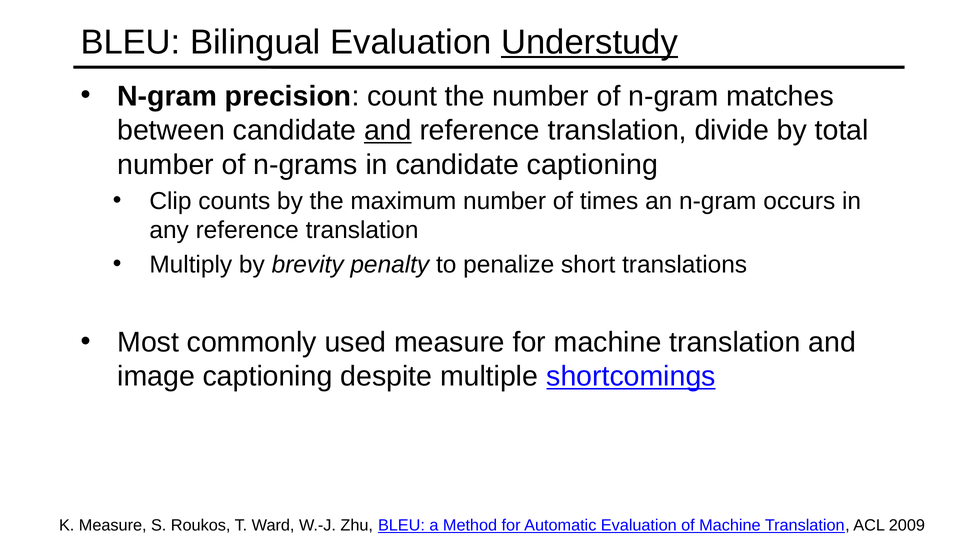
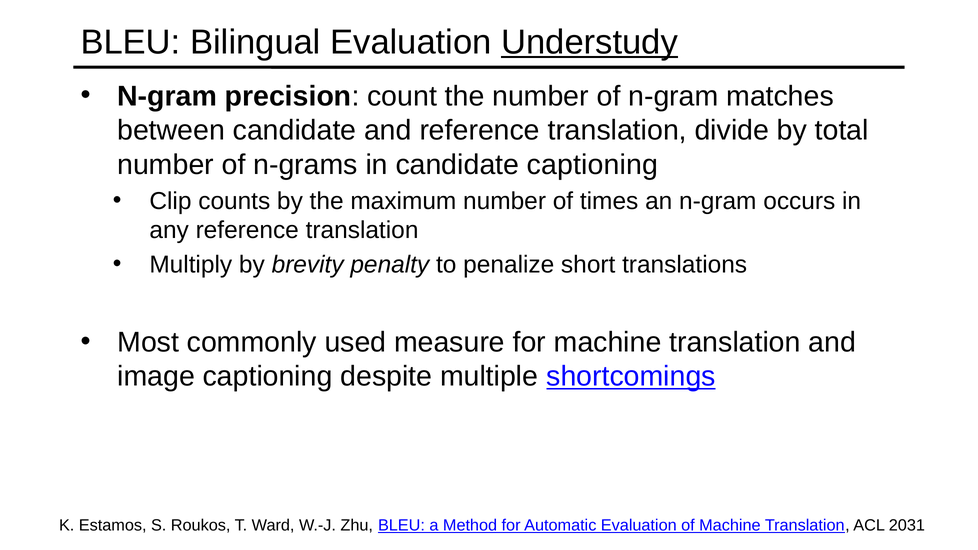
and at (388, 130) underline: present -> none
K Measure: Measure -> Estamos
2009: 2009 -> 2031
